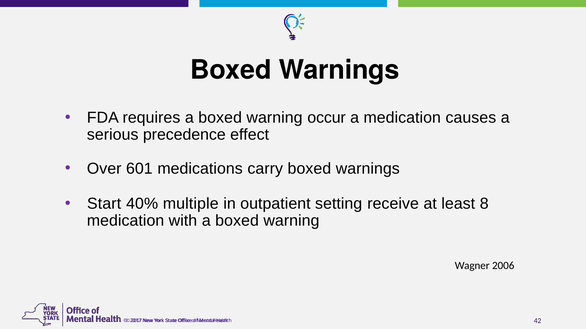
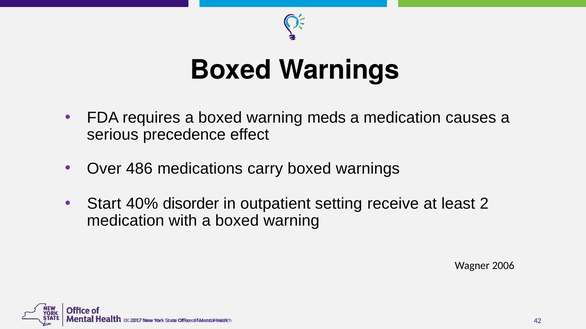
occur: occur -> meds
601: 601 -> 486
multiple: multiple -> disorder
8: 8 -> 2
